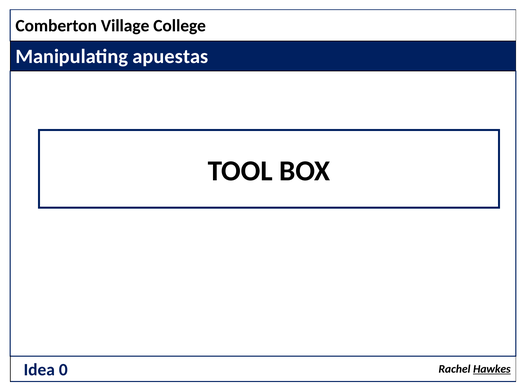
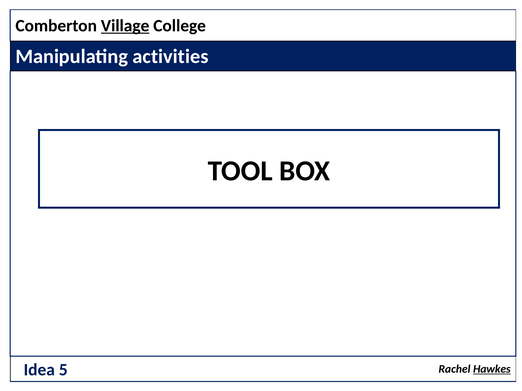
Village underline: none -> present
apuestas: apuestas -> activities
0: 0 -> 5
